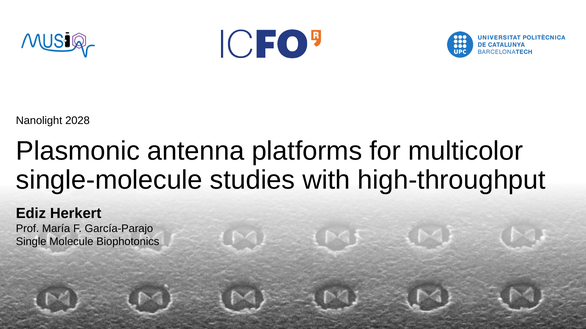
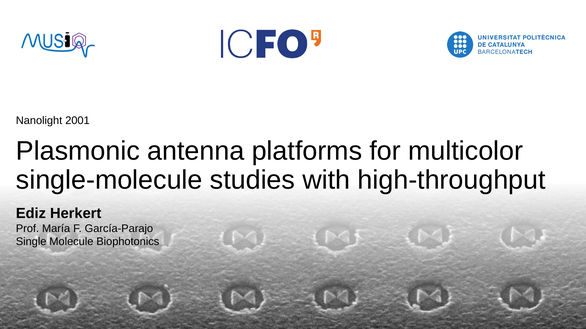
2028: 2028 -> 2001
